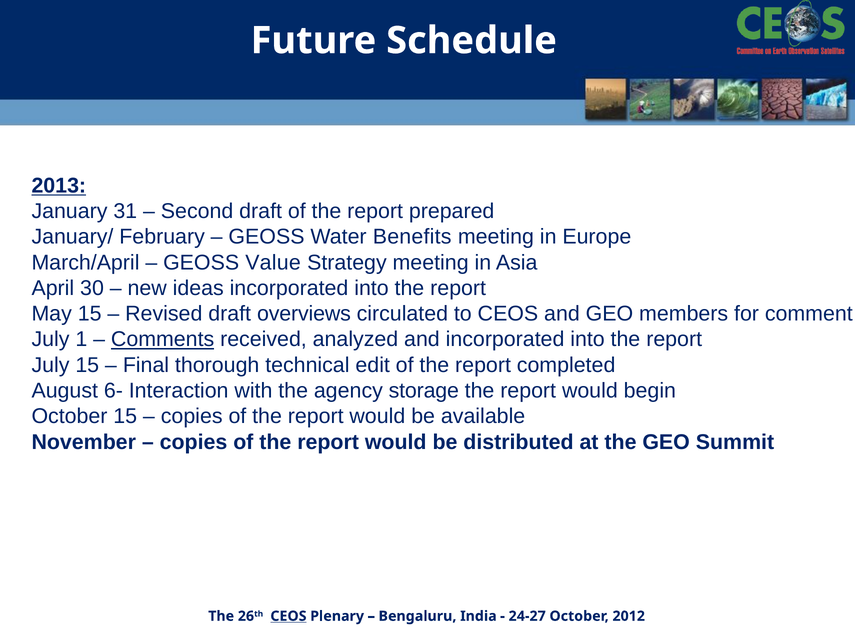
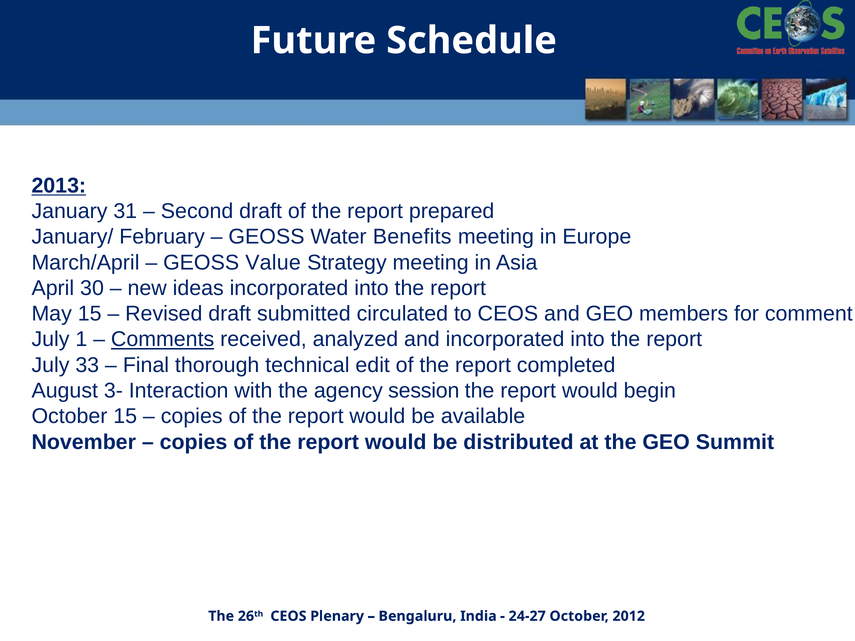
overviews: overviews -> submitted
July 15: 15 -> 33
6-: 6- -> 3-
storage: storage -> session
CEOS at (288, 616) underline: present -> none
